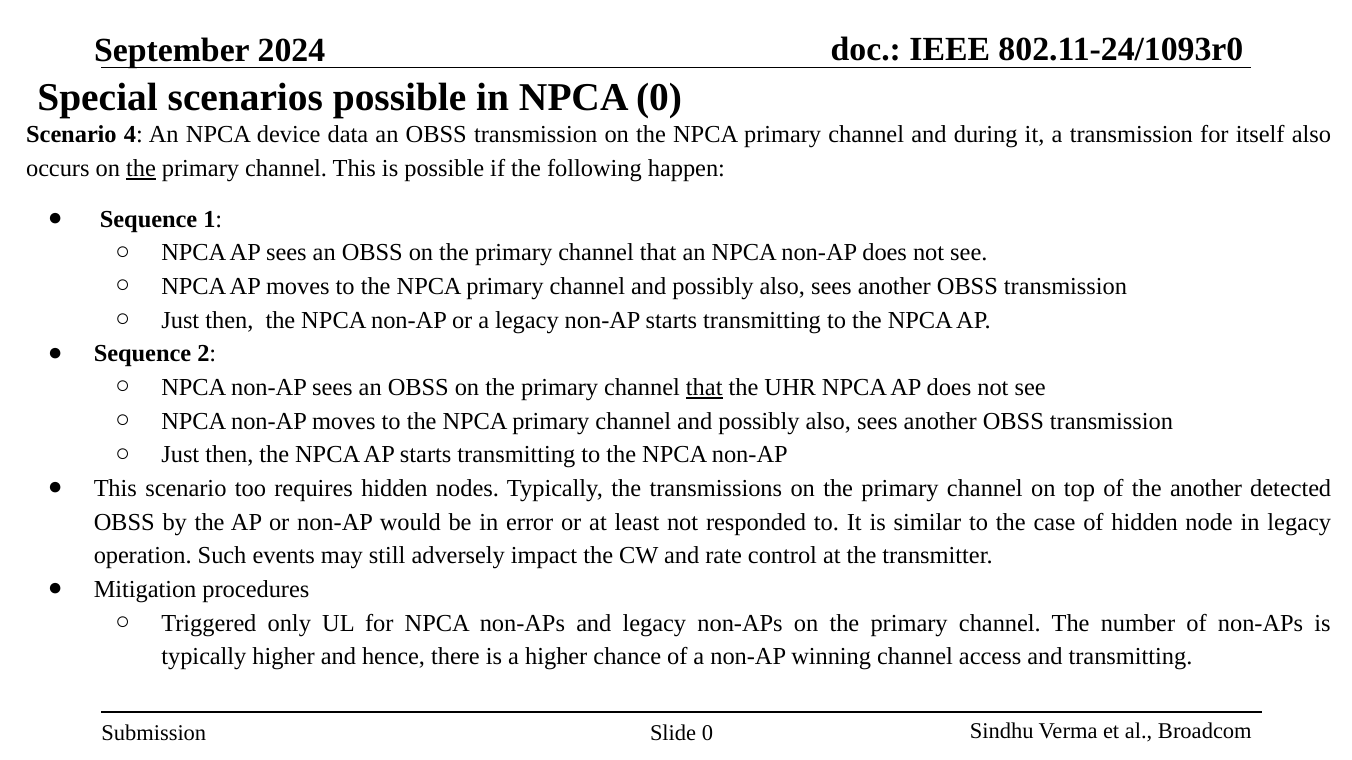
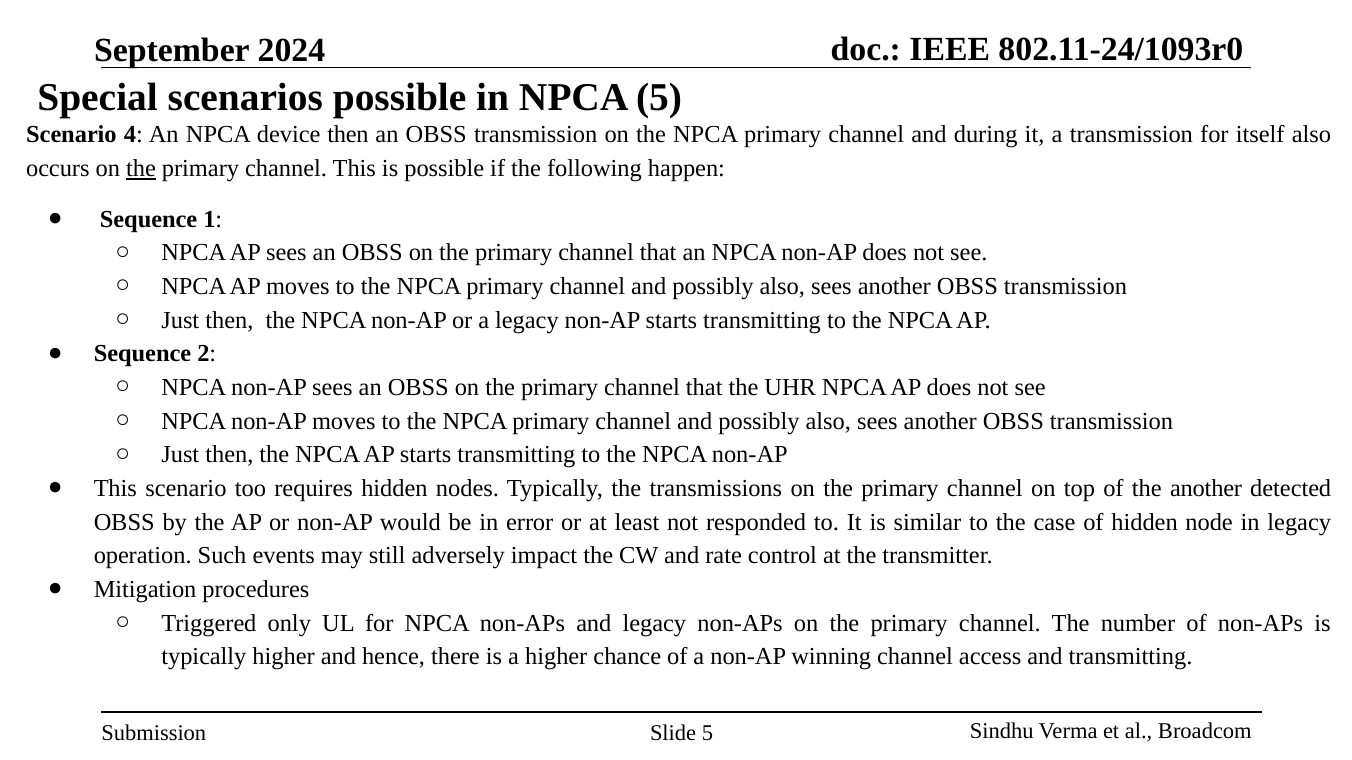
NPCA 0: 0 -> 5
device data: data -> then
that at (704, 388) underline: present -> none
Slide 0: 0 -> 5
